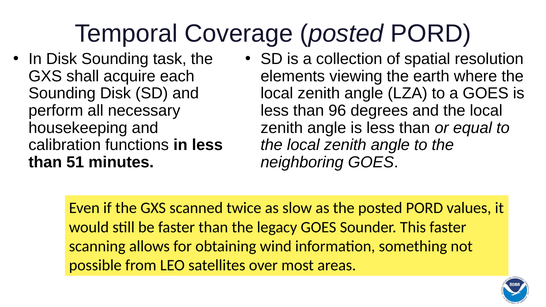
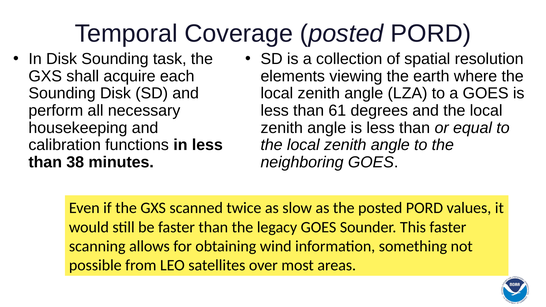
96: 96 -> 61
51: 51 -> 38
